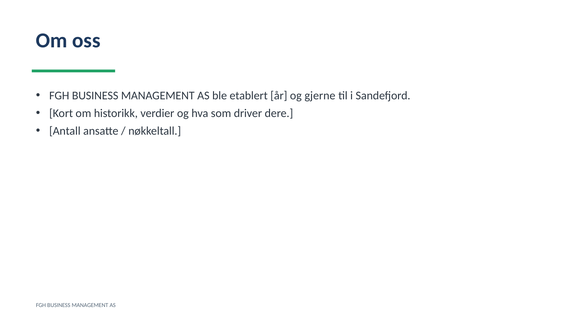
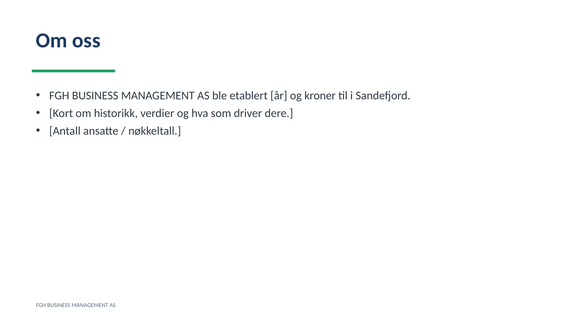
gjerne: gjerne -> kroner
